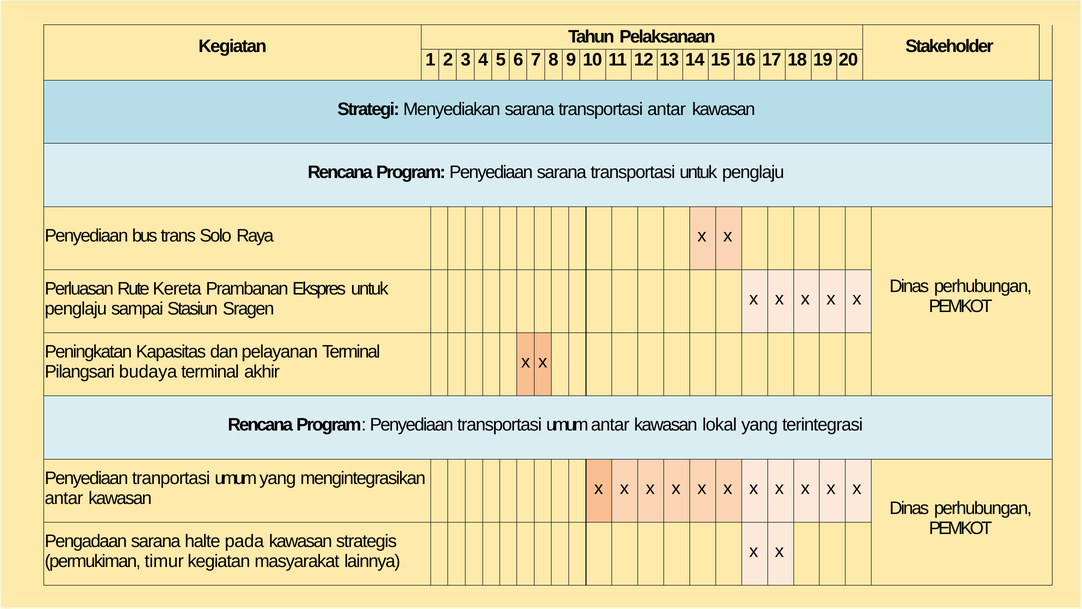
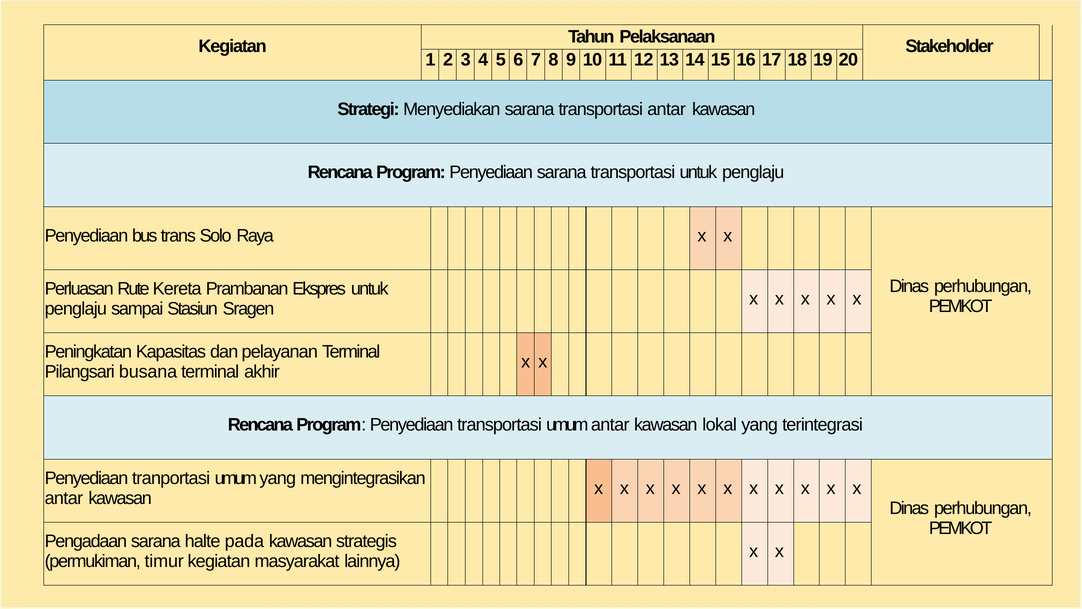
budaya: budaya -> busana
